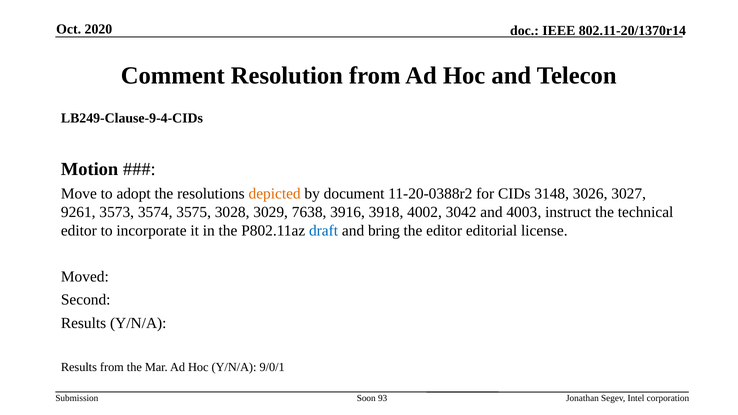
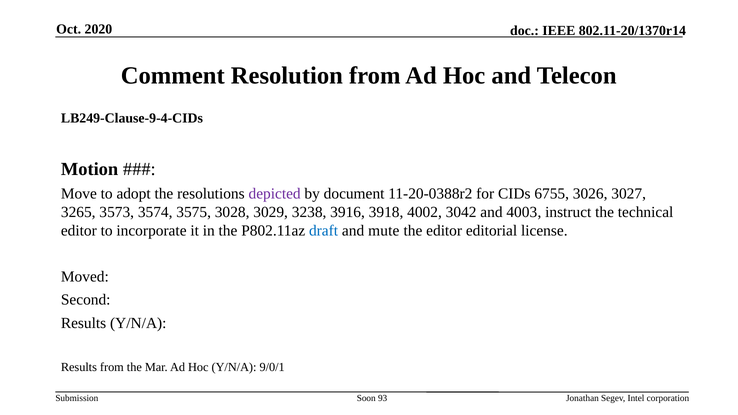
depicted colour: orange -> purple
3148: 3148 -> 6755
9261: 9261 -> 3265
7638: 7638 -> 3238
bring: bring -> mute
